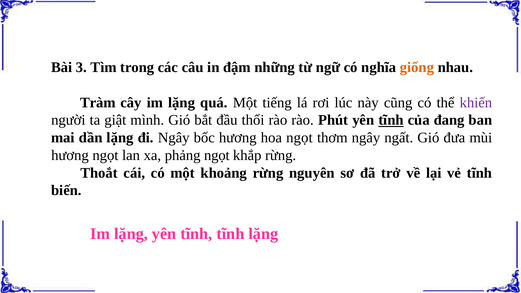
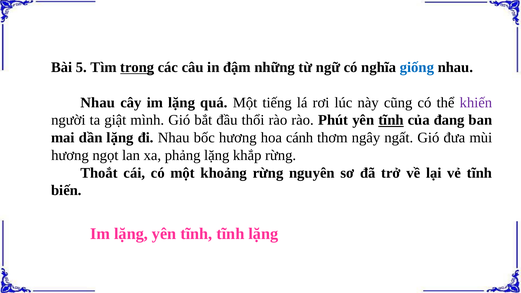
3: 3 -> 5
trong underline: none -> present
giống colour: orange -> blue
Tràm at (98, 102): Tràm -> Nhau
đi Ngây: Ngây -> Nhau
hoa ngọt: ngọt -> cánh
phảng ngọt: ngọt -> lặng
